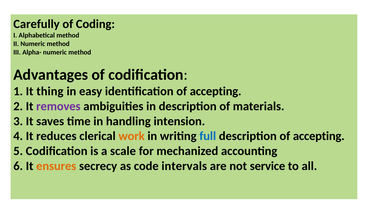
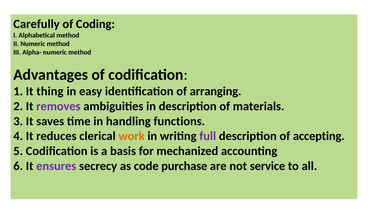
identification of accepting: accepting -> arranging
intension: intension -> functions
full colour: blue -> purple
scale: scale -> basis
ensures colour: orange -> purple
intervals: intervals -> purchase
